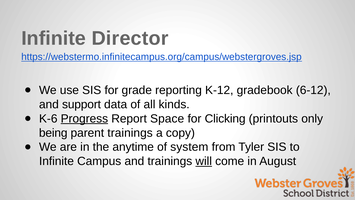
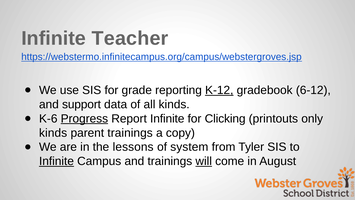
Director: Director -> Teacher
K-12 underline: none -> present
Report Space: Space -> Infinite
being at (53, 133): being -> kinds
anytime: anytime -> lessons
Infinite at (56, 161) underline: none -> present
